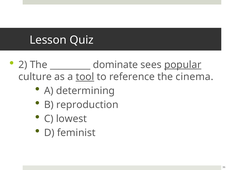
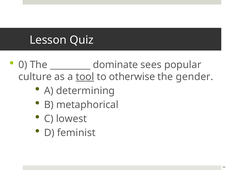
2: 2 -> 0
popular underline: present -> none
reference: reference -> otherwise
cinema: cinema -> gender
reproduction: reproduction -> metaphorical
